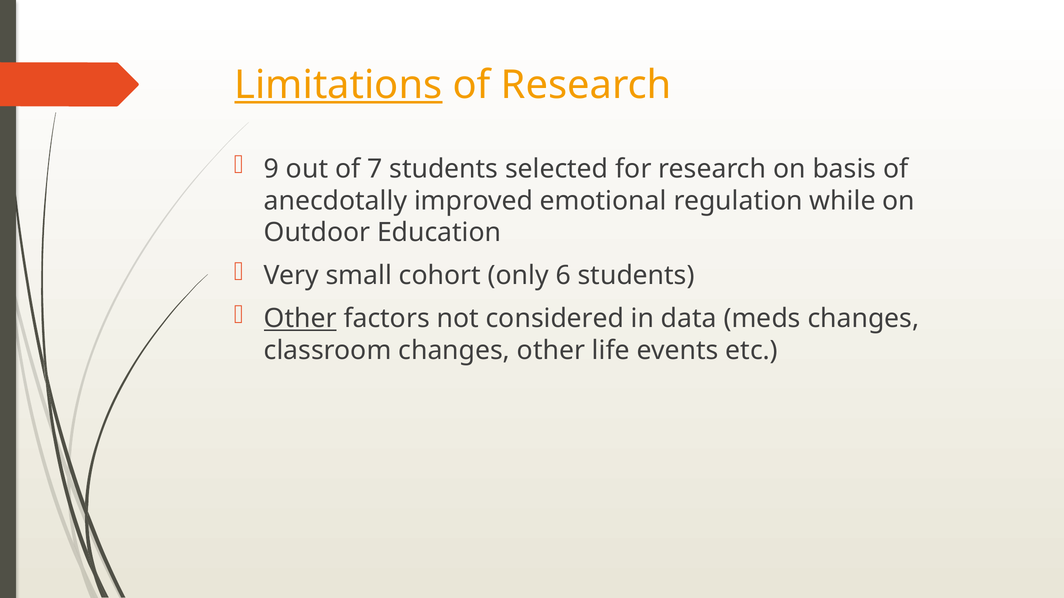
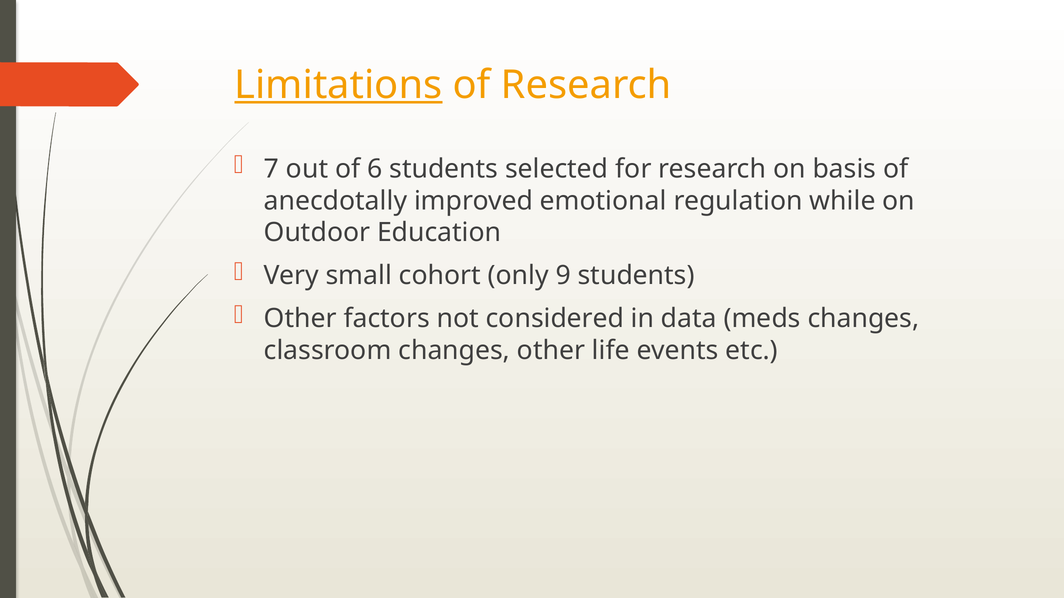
9: 9 -> 7
7: 7 -> 6
6: 6 -> 9
Other at (300, 319) underline: present -> none
